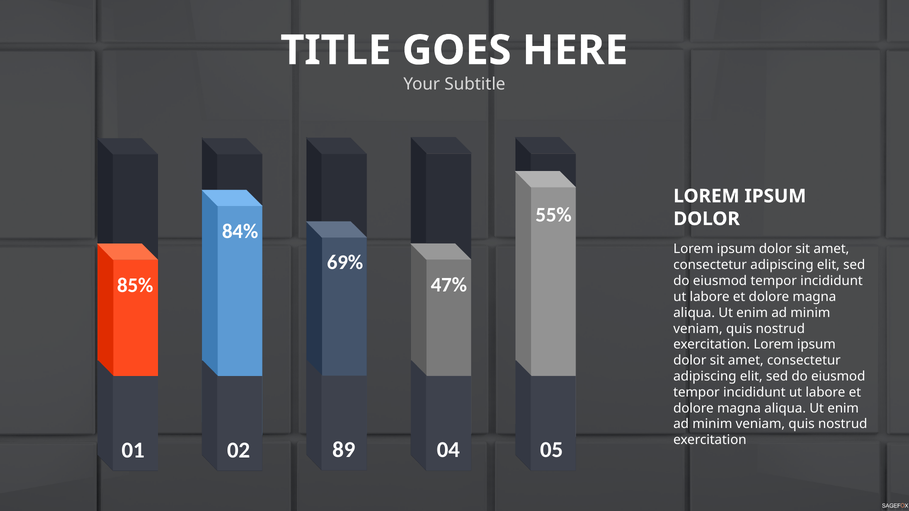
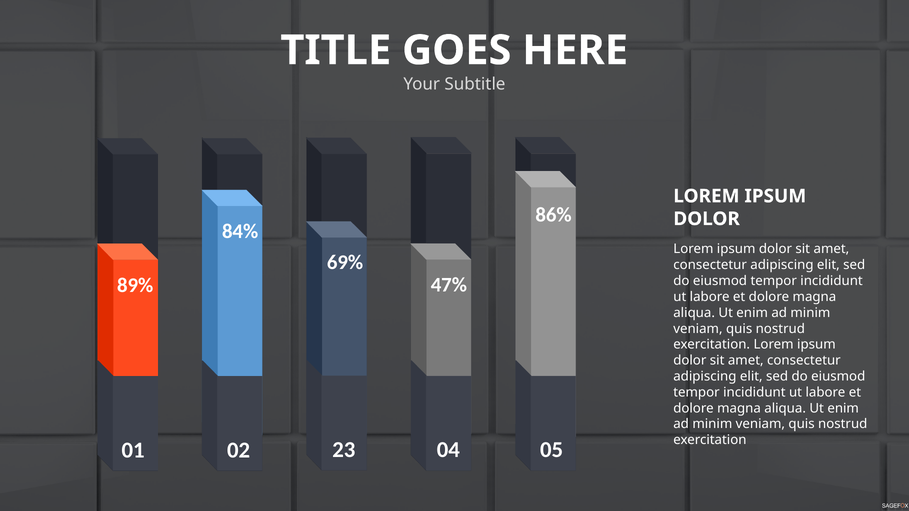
55%: 55% -> 86%
85%: 85% -> 89%
89: 89 -> 23
